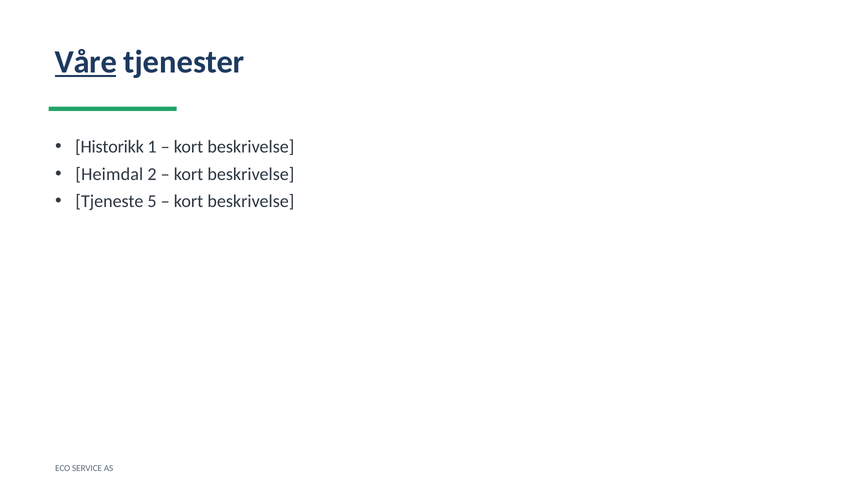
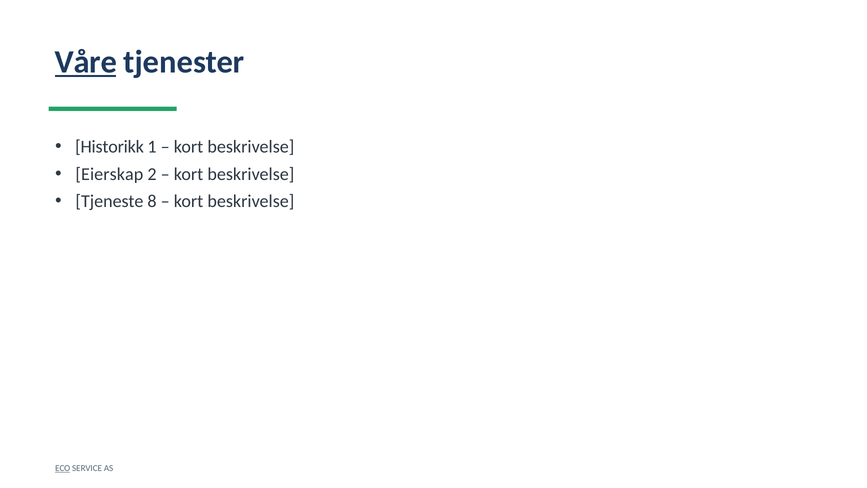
Heimdal: Heimdal -> Eierskap
5: 5 -> 8
ECO underline: none -> present
